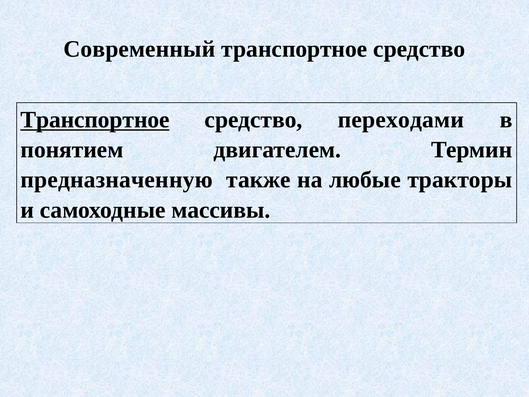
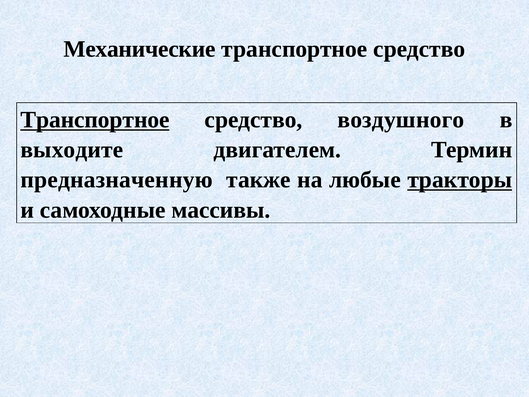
Современный: Современный -> Механические
переходами: переходами -> воздушного
понятием: понятием -> выходите
тракторы underline: none -> present
